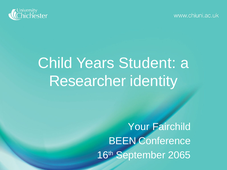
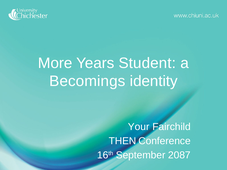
Child: Child -> More
Researcher: Researcher -> Becomings
BEEN: BEEN -> THEN
2065: 2065 -> 2087
